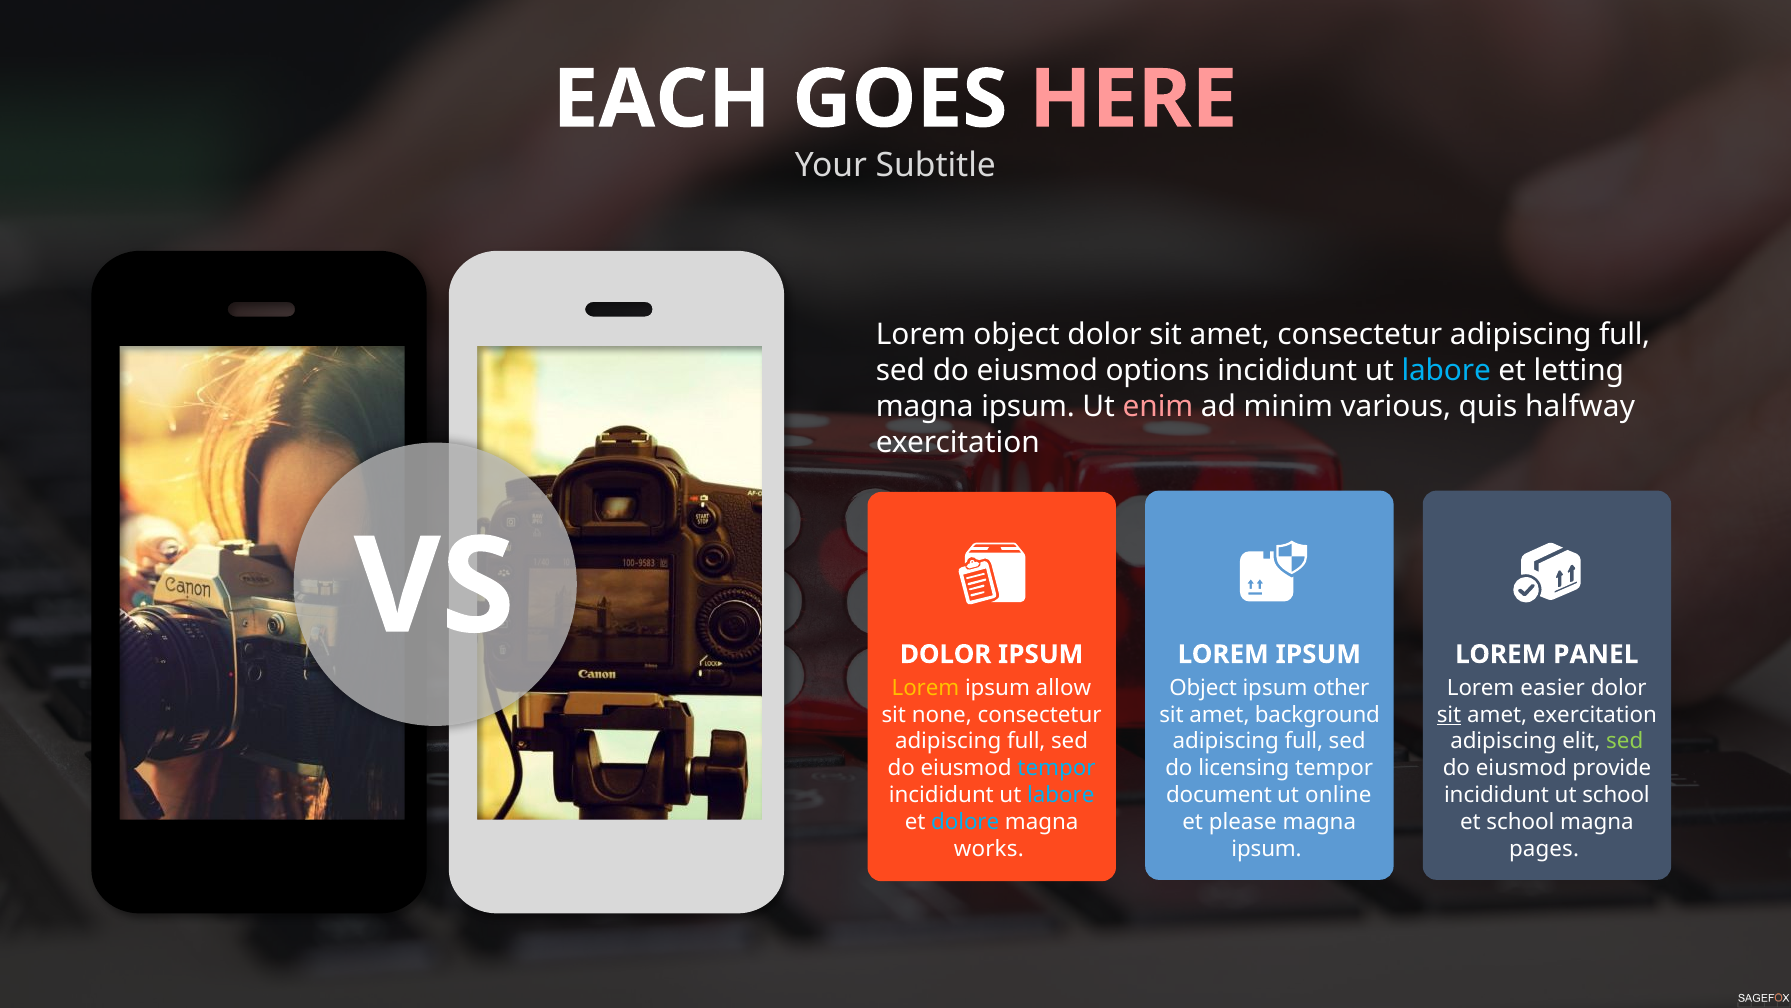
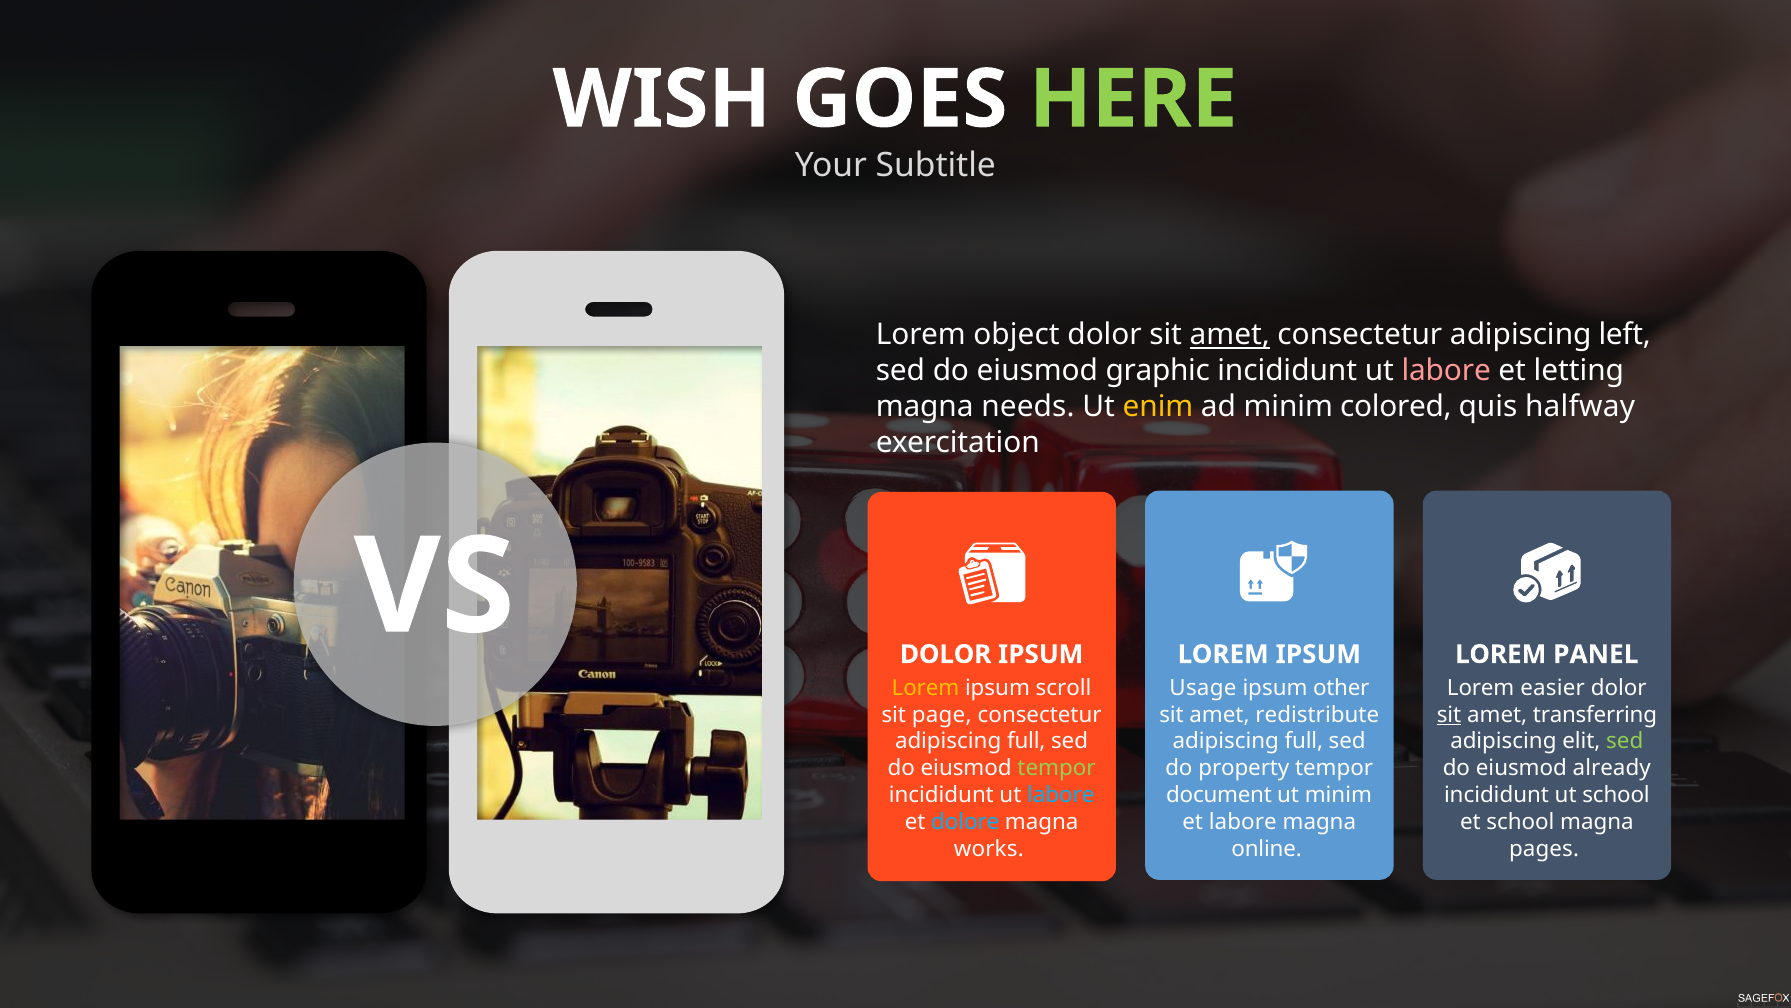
EACH: EACH -> WISH
HERE colour: pink -> light green
amet at (1230, 335) underline: none -> present
full at (1625, 335): full -> left
options: options -> graphic
labore at (1446, 370) colour: light blue -> pink
ipsum at (1028, 406): ipsum -> needs
enim colour: pink -> yellow
various: various -> colored
allow: allow -> scroll
Object at (1203, 687): Object -> Usage
none: none -> page
background: background -> redistribute
amet exercitation: exercitation -> transferring
tempor at (1057, 768) colour: light blue -> light green
licensing: licensing -> property
provide: provide -> already
ut online: online -> minim
et please: please -> labore
ipsum at (1267, 849): ipsum -> online
